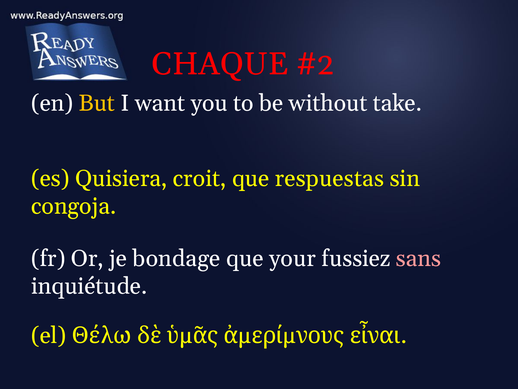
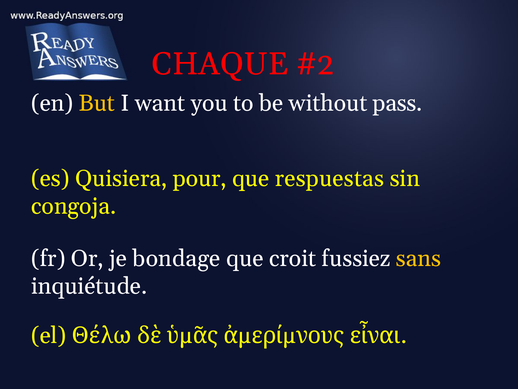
take: take -> pass
croit: croit -> pour
your: your -> croit
sans colour: pink -> yellow
